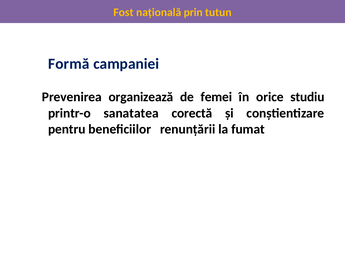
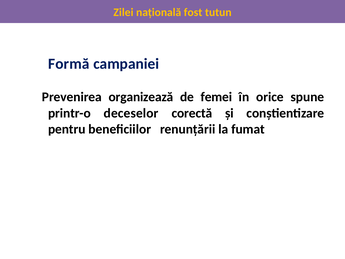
Fost: Fost -> Zilei
prin: prin -> fost
studiu: studiu -> spune
sanatatea: sanatatea -> deceselor
